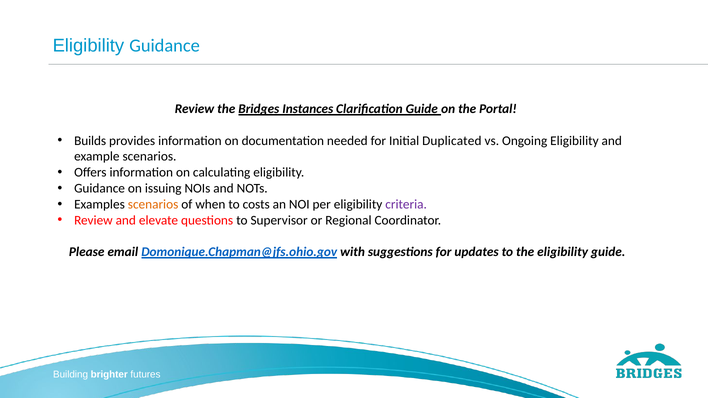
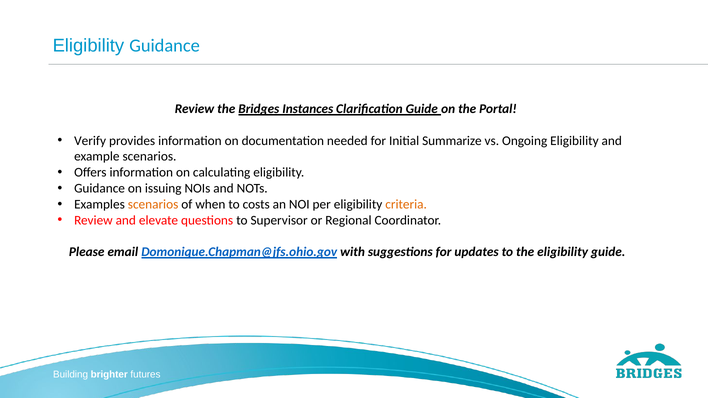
Builds: Builds -> Verify
Duplicated: Duplicated -> Summarize
criteria colour: purple -> orange
